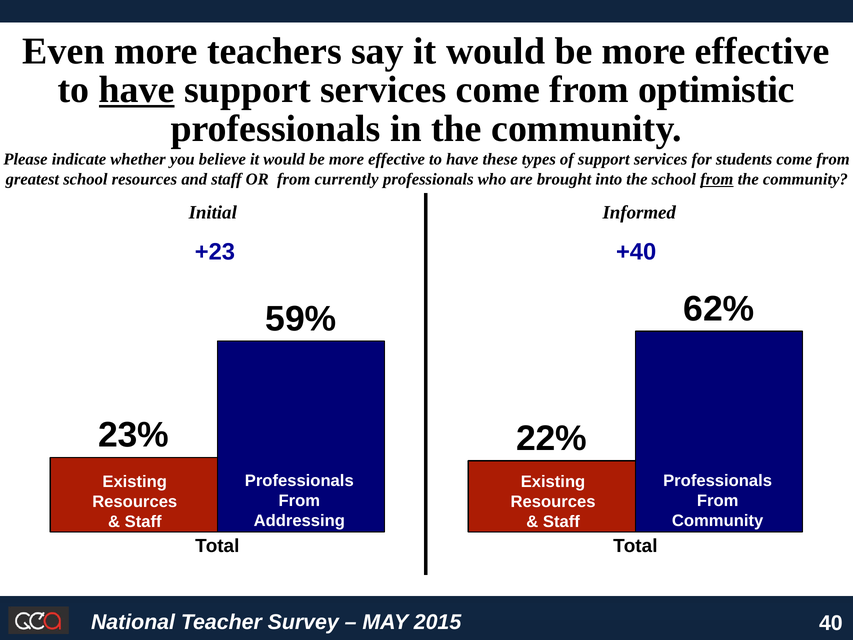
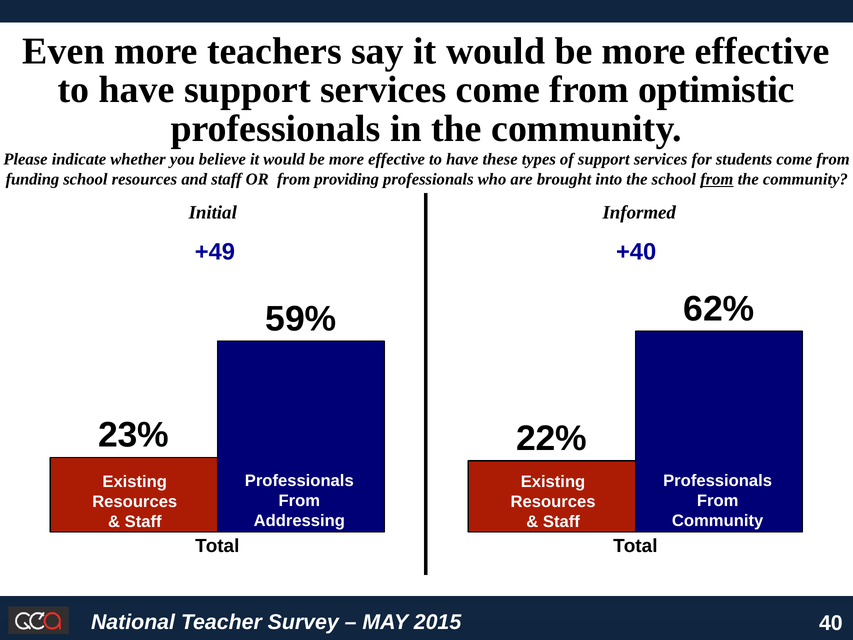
have at (137, 90) underline: present -> none
greatest: greatest -> funding
currently: currently -> providing
+23: +23 -> +49
